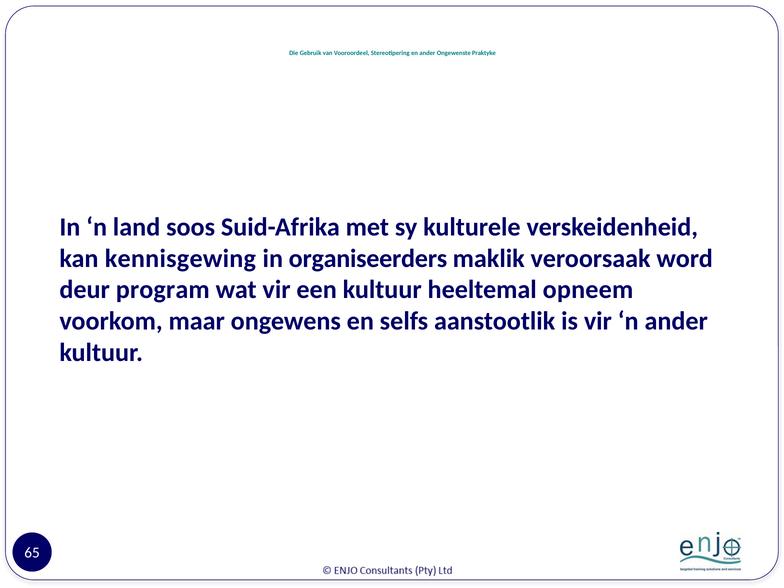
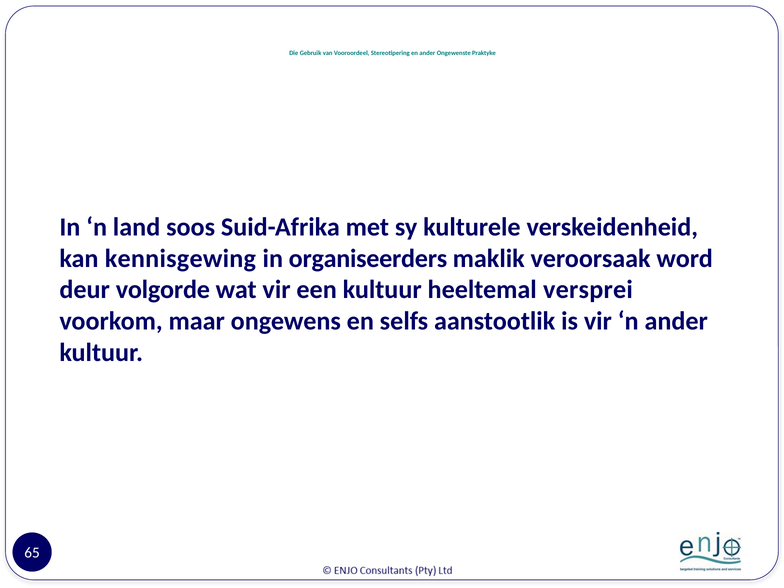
program: program -> volgorde
opneem: opneem -> versprei
